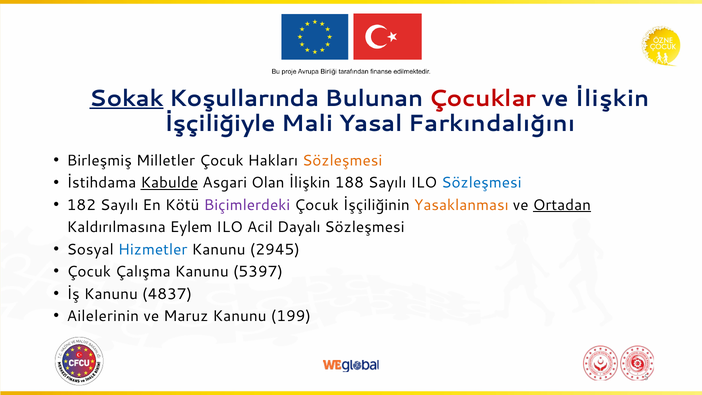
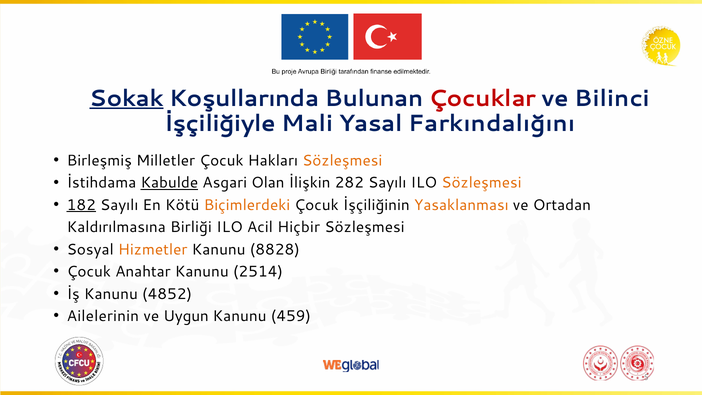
ve İlişkin: İlişkin -> Bilinci
188: 188 -> 282
Sözleşmesi at (481, 183) colour: blue -> orange
182 underline: none -> present
Biçimlerdeki colour: purple -> orange
Ortadan underline: present -> none
Eylem: Eylem -> Birliği
Dayalı: Dayalı -> Hiçbir
Hizmetler colour: blue -> orange
2945: 2945 -> 8828
Çalışma: Çalışma -> Anahtar
5397: 5397 -> 2514
4837: 4837 -> 4852
Maruz: Maruz -> Uygun
199: 199 -> 459
